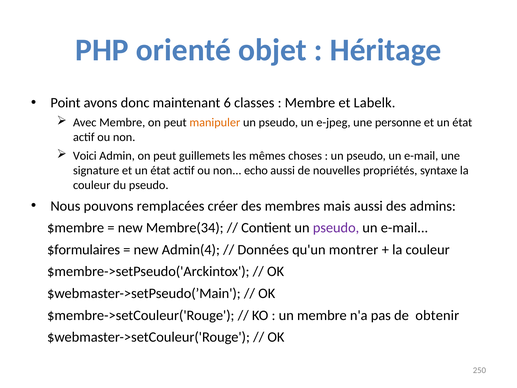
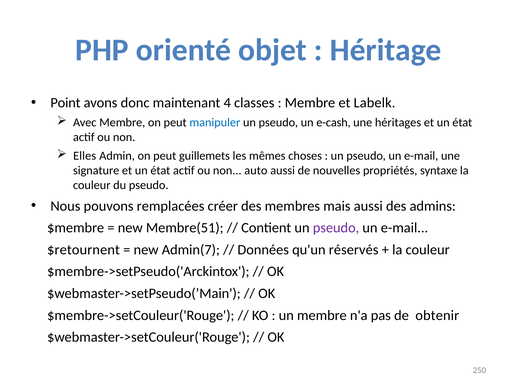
6: 6 -> 4
manipuler colour: orange -> blue
e-jpeg: e-jpeg -> e-cash
personne: personne -> héritages
Voici: Voici -> Elles
echo: echo -> auto
Membre(34: Membre(34 -> Membre(51
$formulaires: $formulaires -> $retournent
Admin(4: Admin(4 -> Admin(7
montrer: montrer -> réservés
